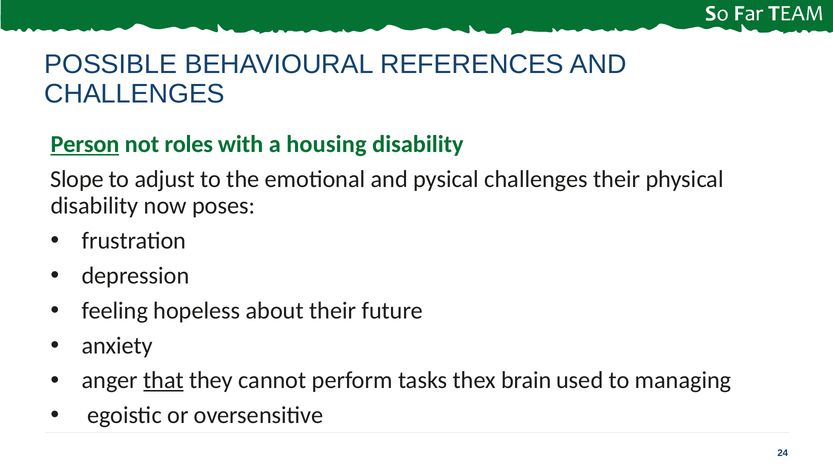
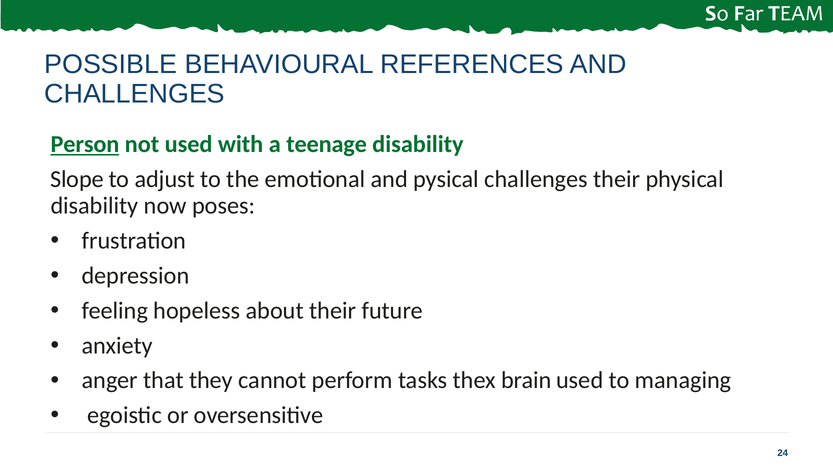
not roles: roles -> used
housing: housing -> teenage
that underline: present -> none
